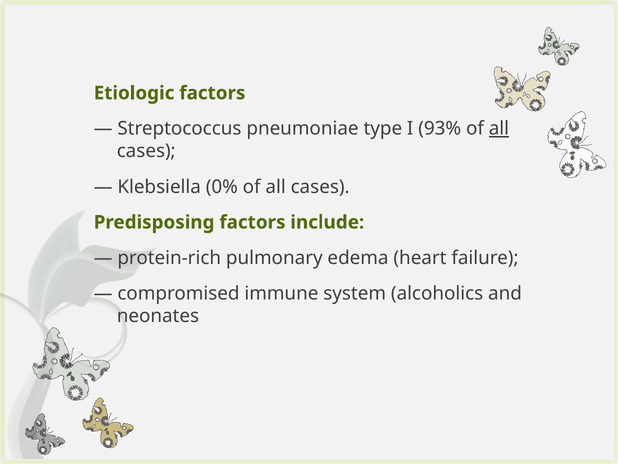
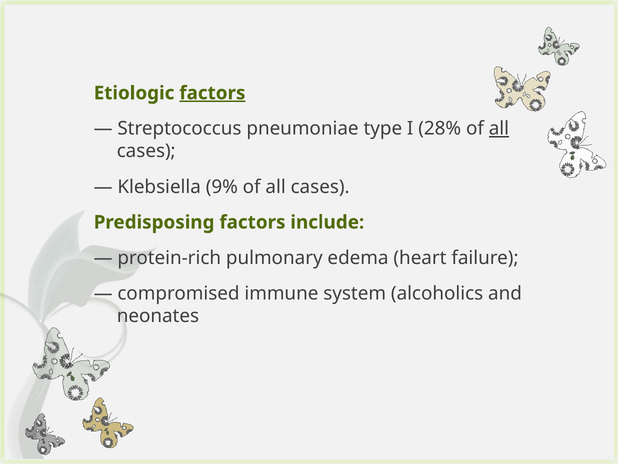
factors at (212, 93) underline: none -> present
93%: 93% -> 28%
0%: 0% -> 9%
